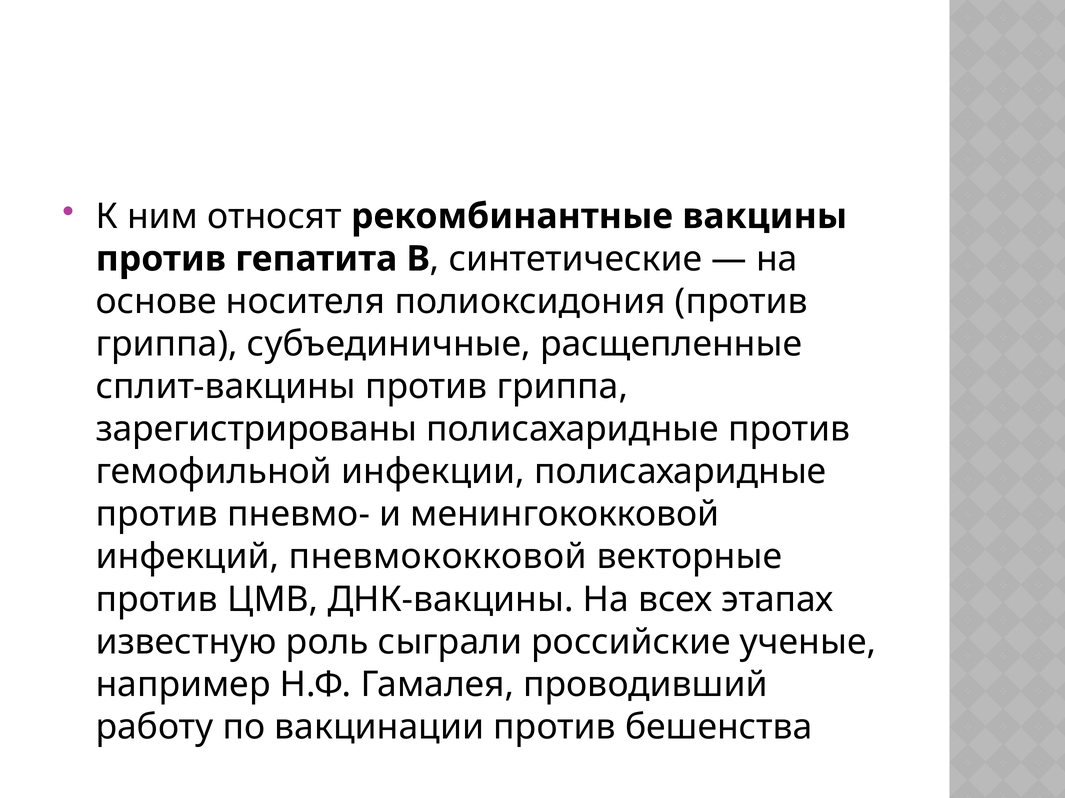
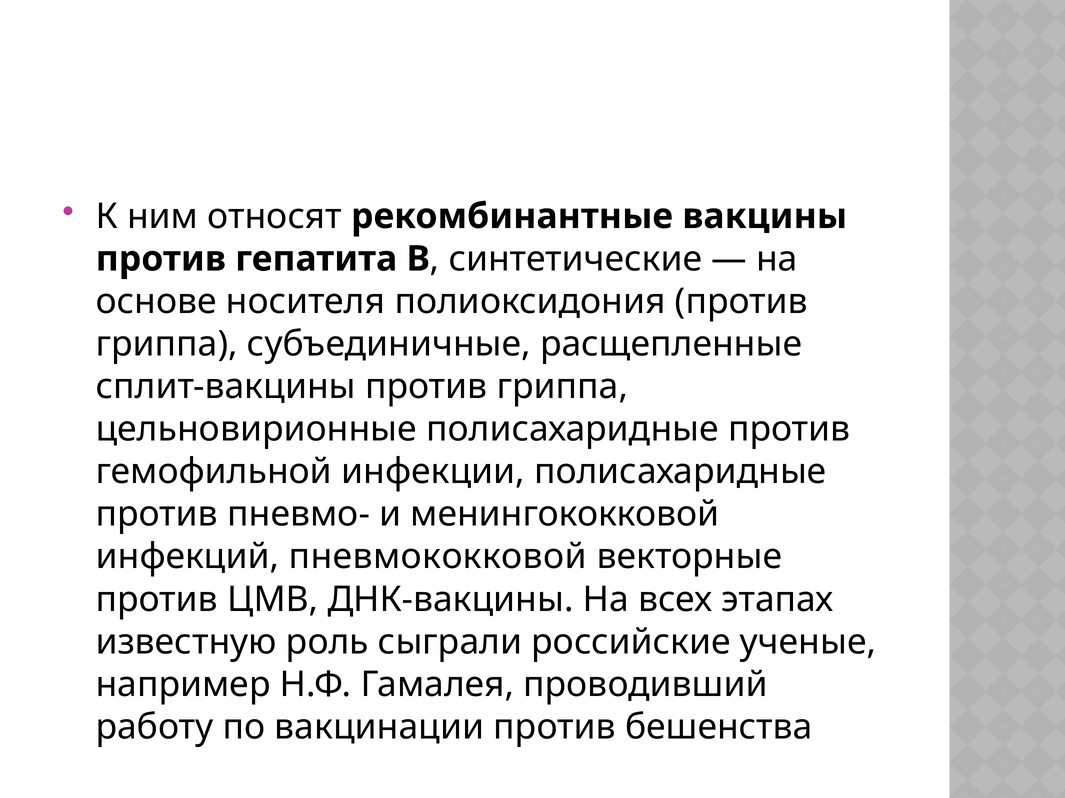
зарегистрированы: зарегистрированы -> цельновирионные
